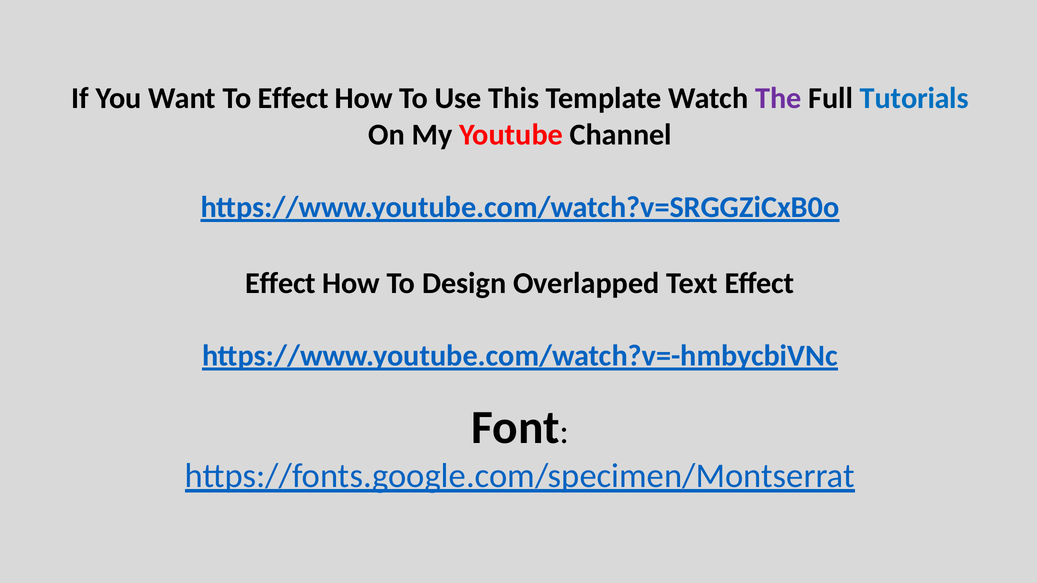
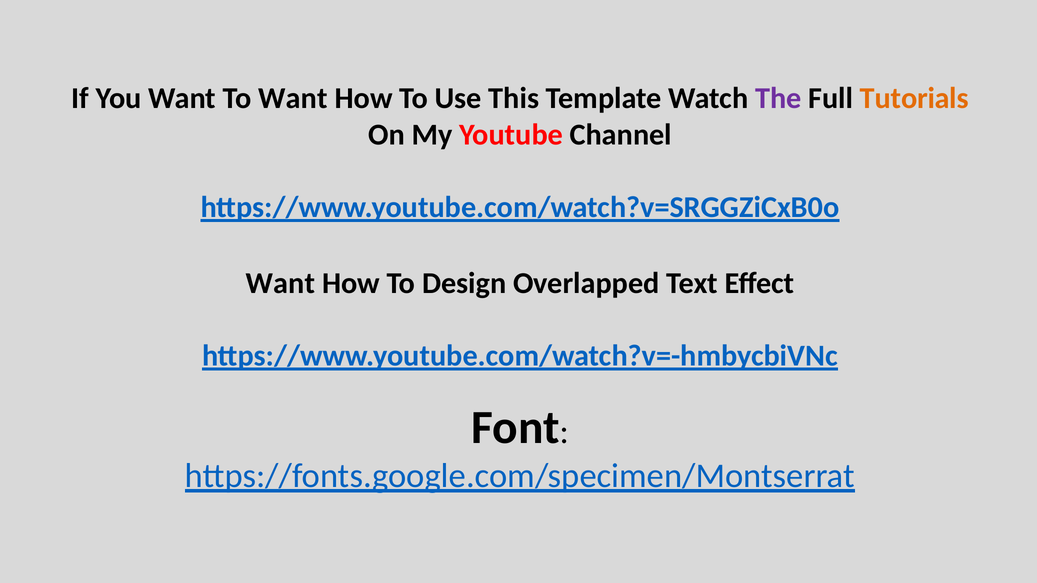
To Effect: Effect -> Want
Tutorials colour: blue -> orange
Effect at (281, 284): Effect -> Want
